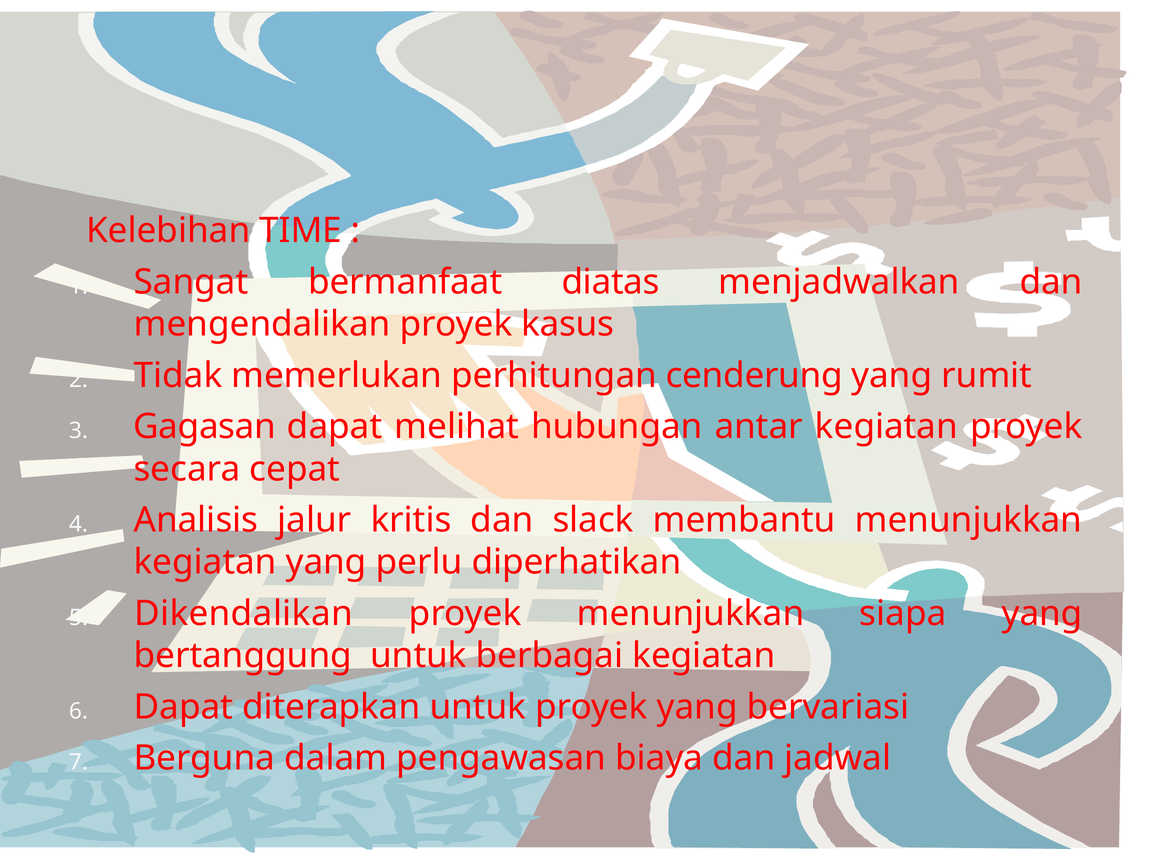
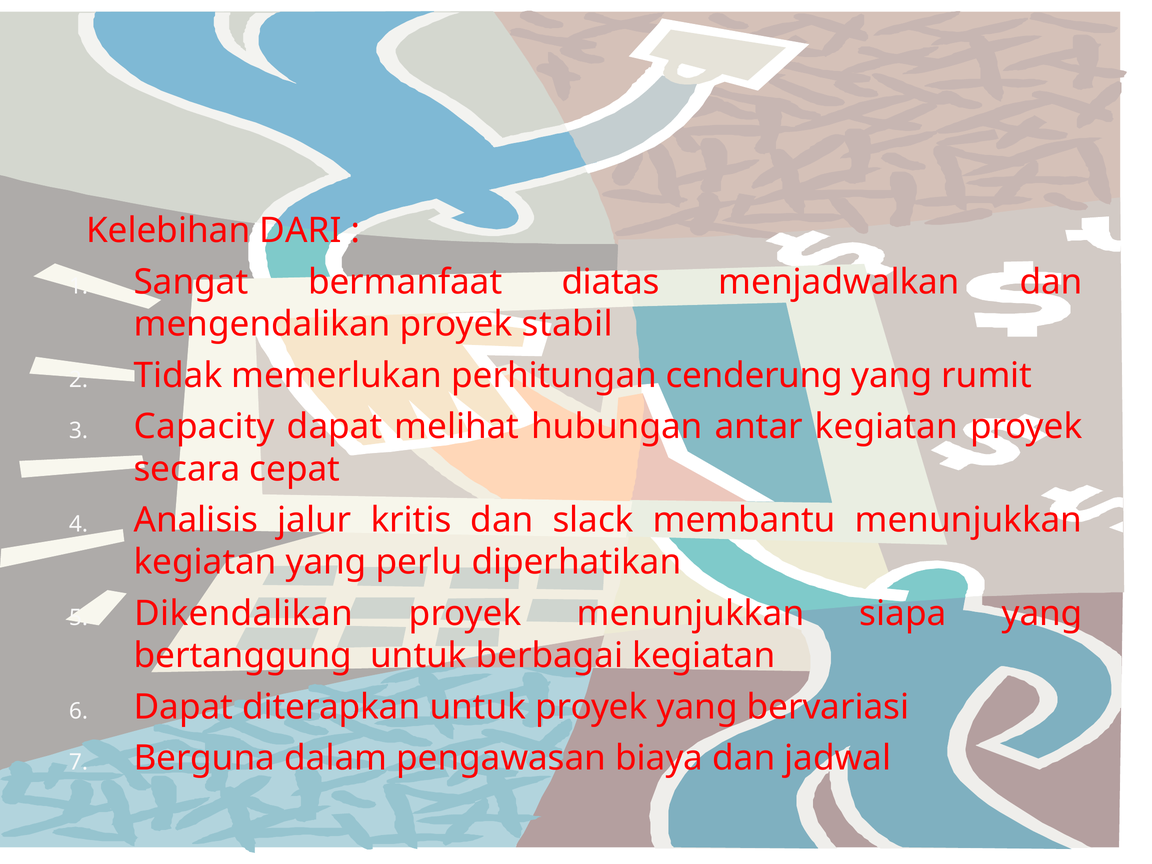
TIME: TIME -> DARI
kasus: kasus -> stabil
Gagasan: Gagasan -> Capacity
